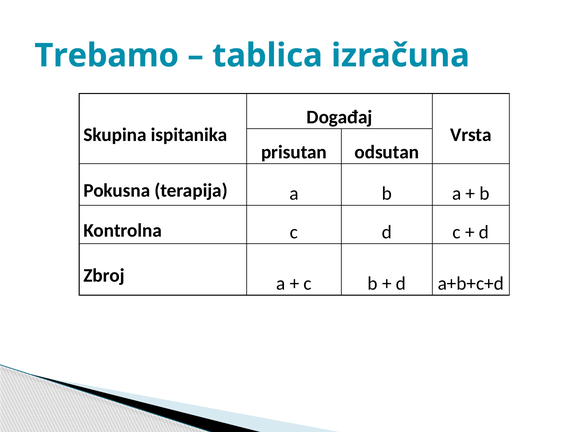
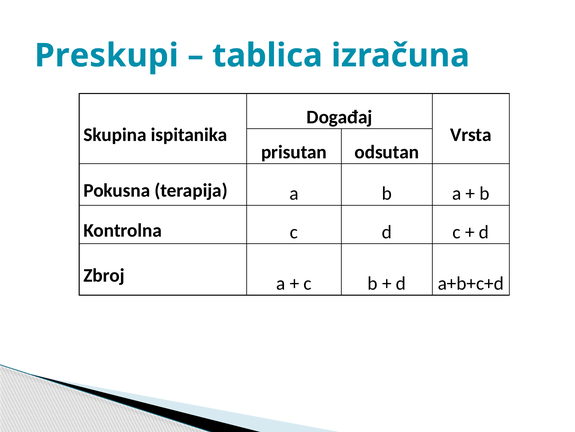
Trebamo: Trebamo -> Preskupi
